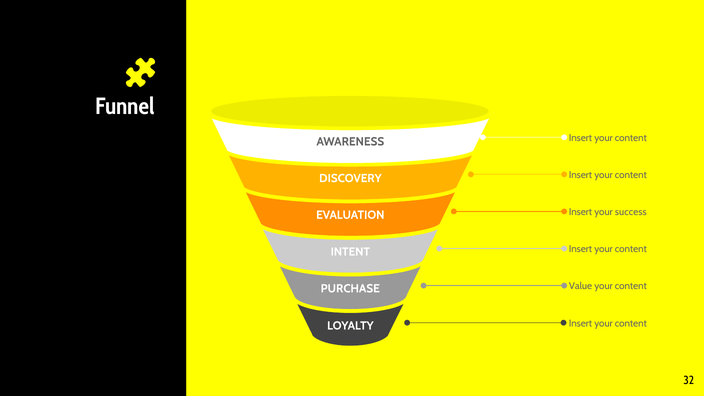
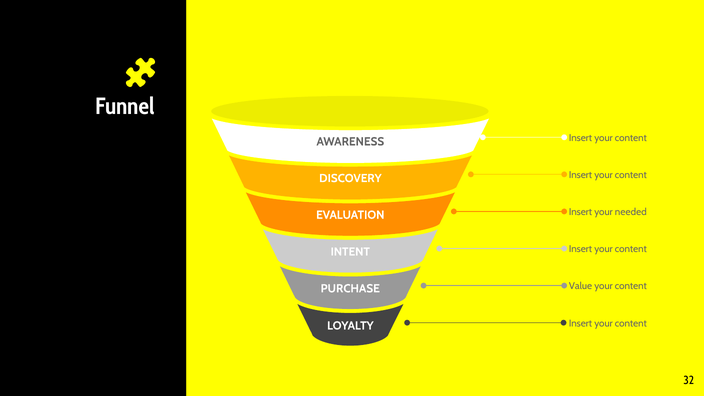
success: success -> needed
